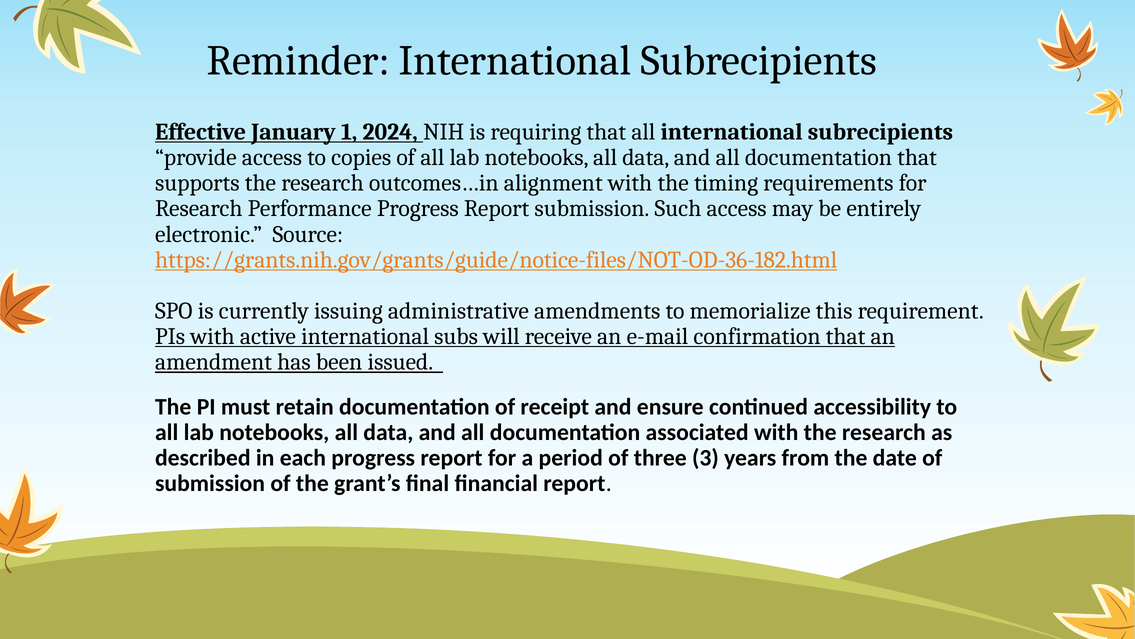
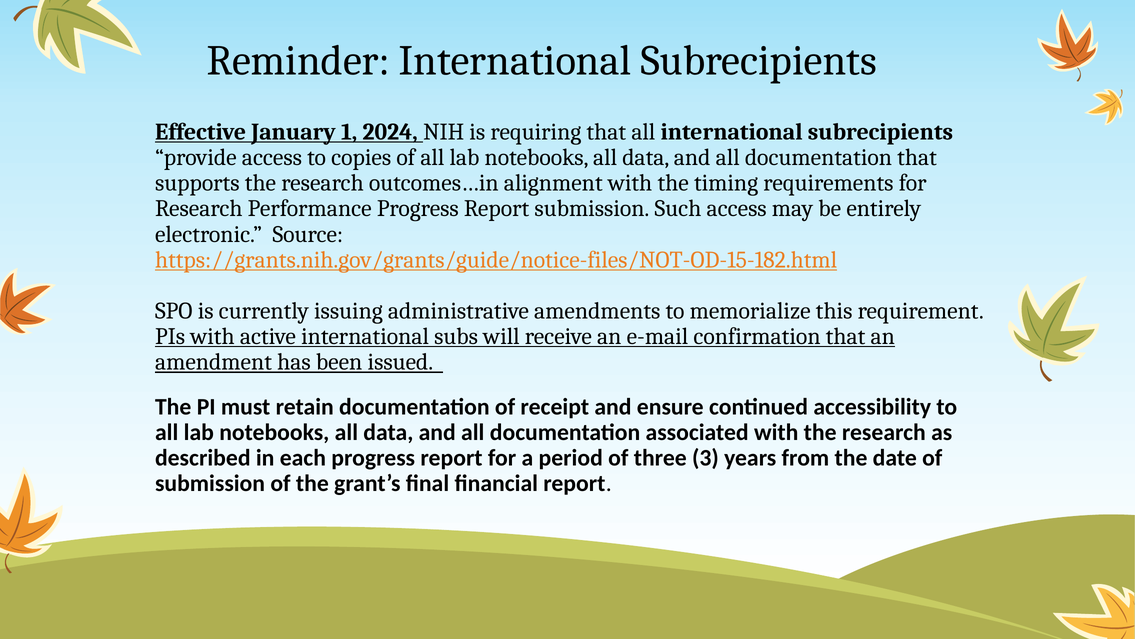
https://grants.nih.gov/grants/guide/notice-files/NOT-OD-36-182.html: https://grants.nih.gov/grants/guide/notice-files/NOT-OD-36-182.html -> https://grants.nih.gov/grants/guide/notice-files/NOT-OD-15-182.html
